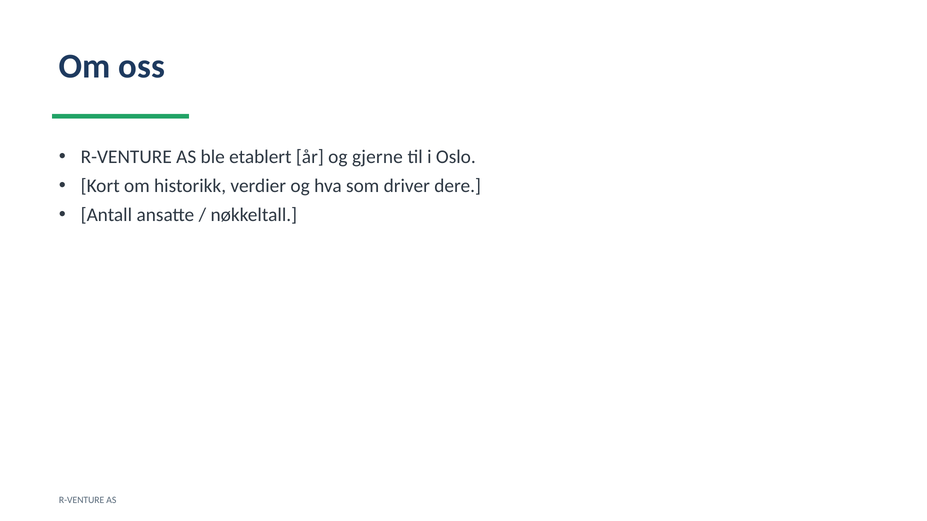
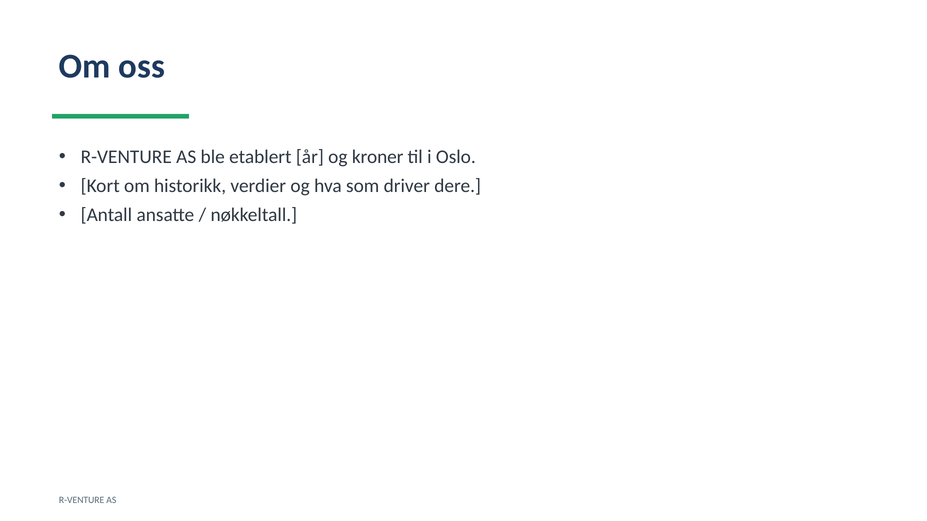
gjerne: gjerne -> kroner
